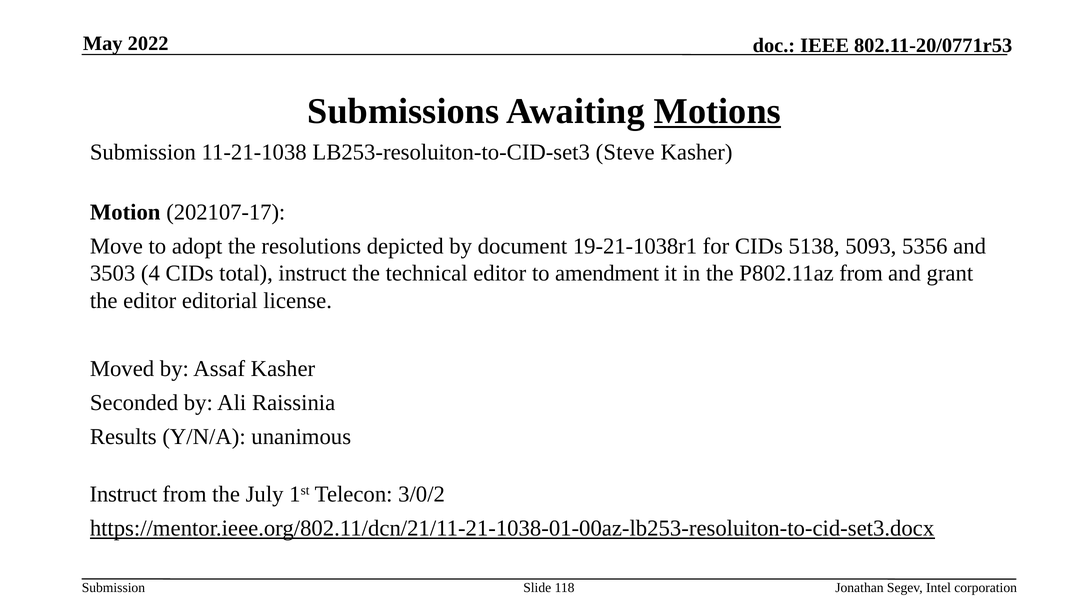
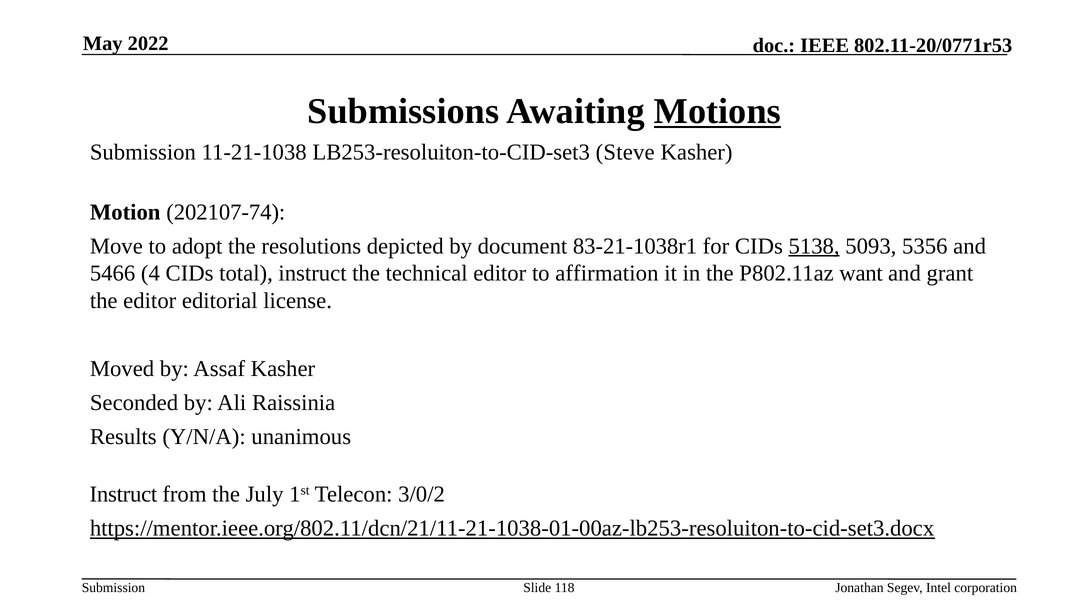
202107-17: 202107-17 -> 202107-74
19-21-1038r1: 19-21-1038r1 -> 83-21-1038r1
5138 underline: none -> present
3503: 3503 -> 5466
amendment: amendment -> affirmation
P802.11az from: from -> want
